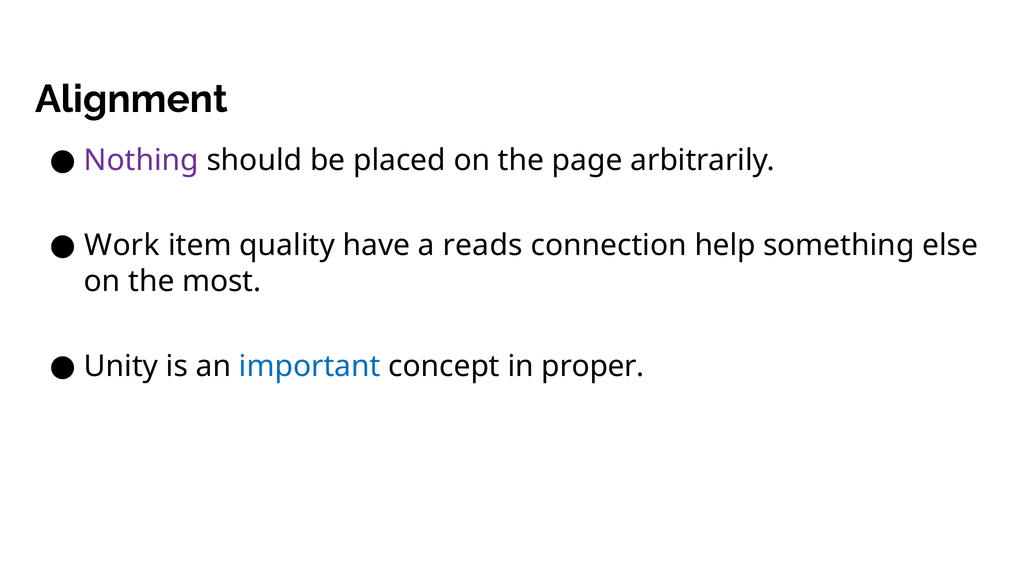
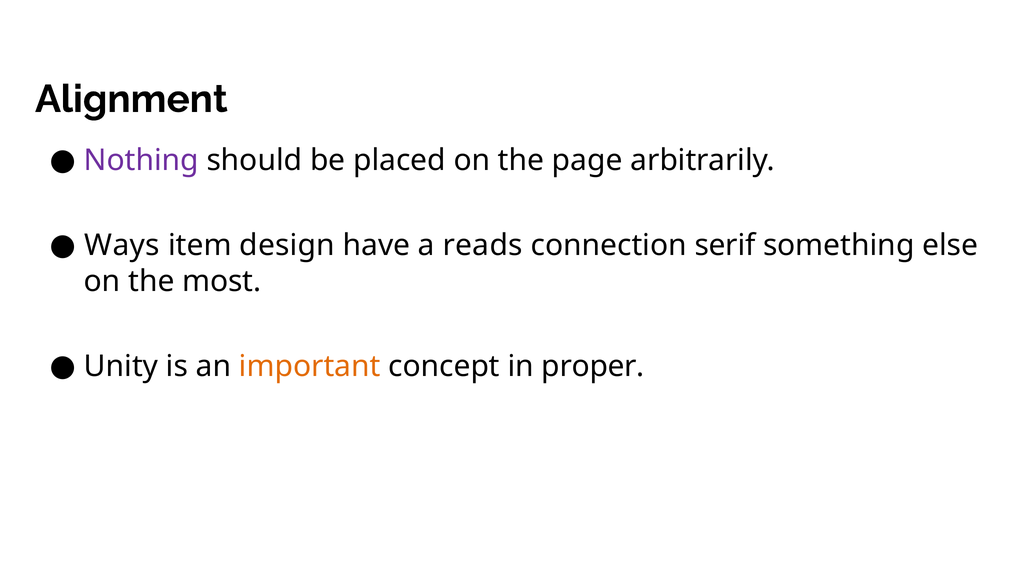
Work: Work -> Ways
quality: quality -> design
help: help -> serif
important colour: blue -> orange
